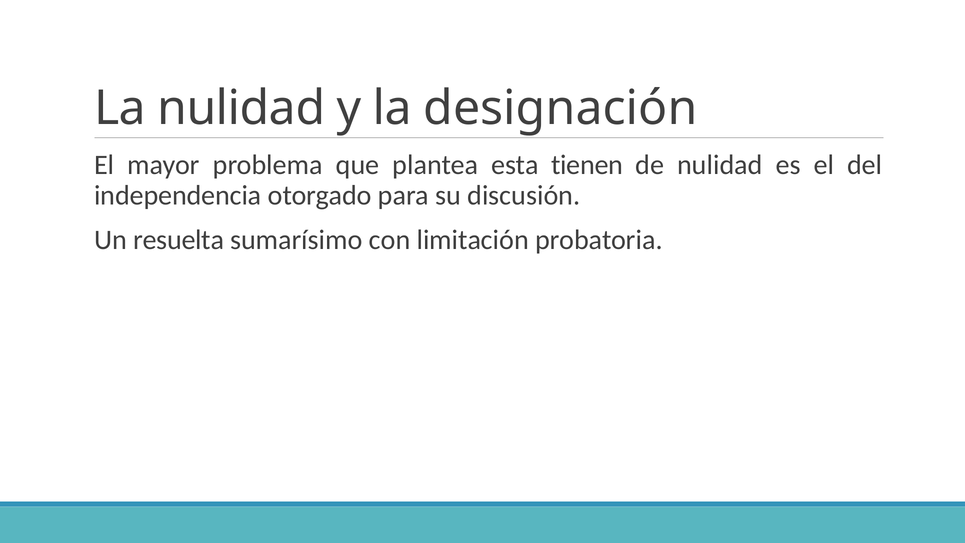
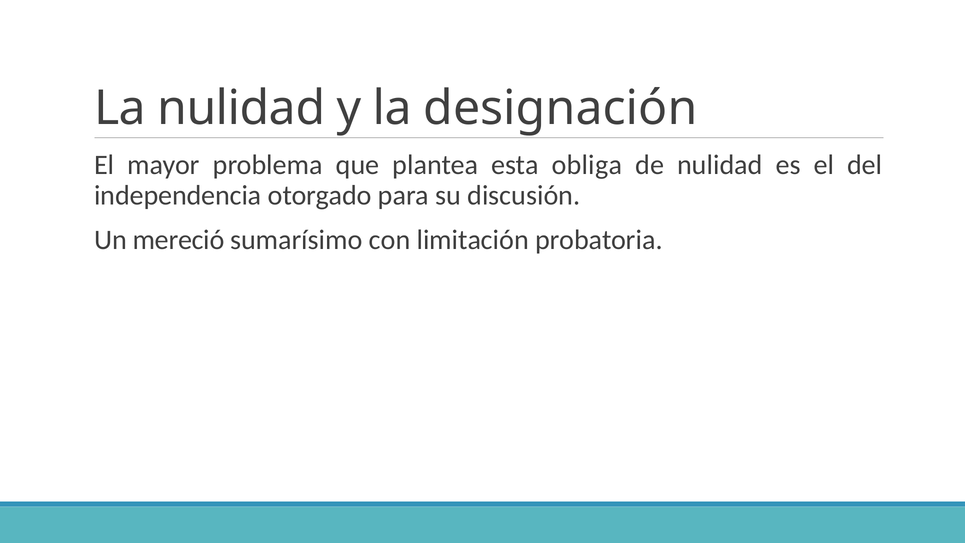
tienen: tienen -> obliga
resuelta: resuelta -> mereció
